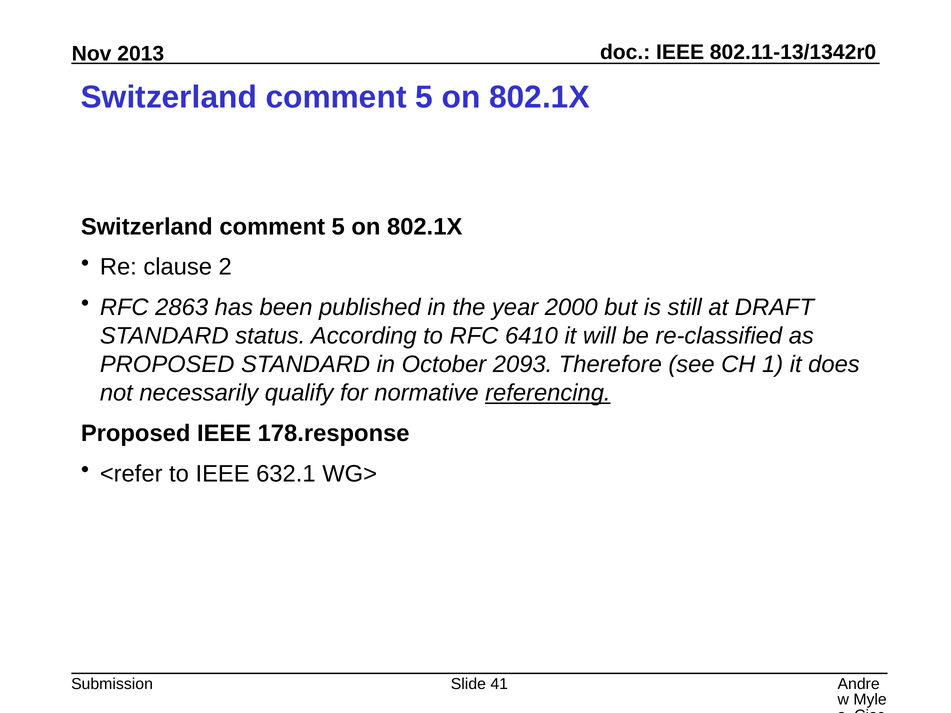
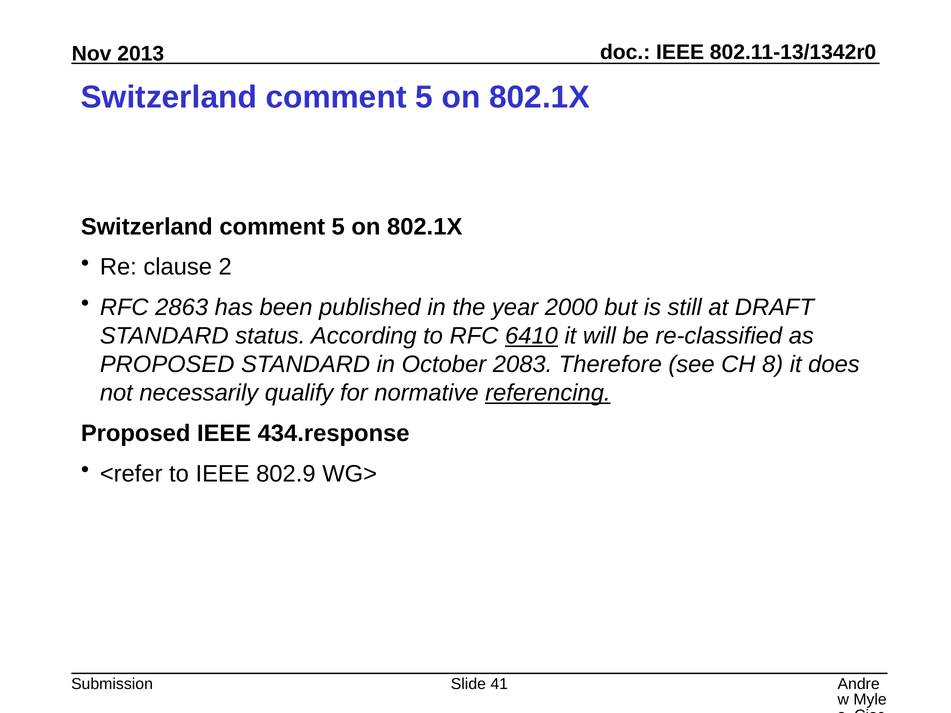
6410 underline: none -> present
2093: 2093 -> 2083
1: 1 -> 8
178.response: 178.response -> 434.response
632.1: 632.1 -> 802.9
